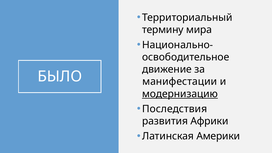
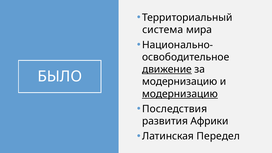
термину: термину -> система
движение underline: none -> present
манифестации at (180, 82): манифестации -> модернизацию
Америки: Америки -> Передел
